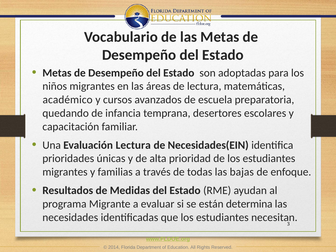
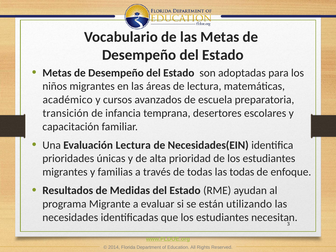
quedando: quedando -> transición
las bajas: bajas -> todas
determina: determina -> utilizando
